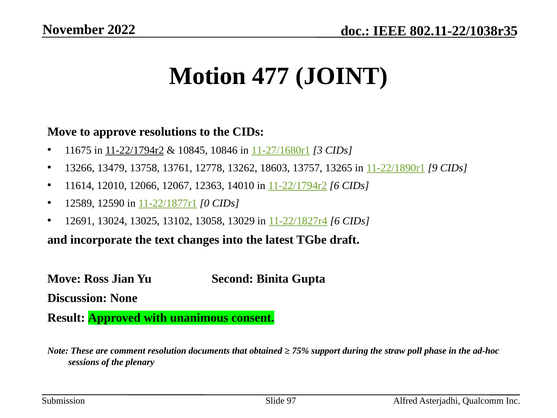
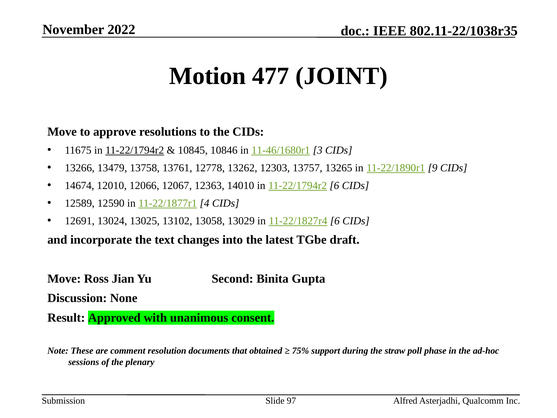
11-27/1680r1: 11-27/1680r1 -> 11-46/1680r1
18603: 18603 -> 12303
11614: 11614 -> 14674
0: 0 -> 4
